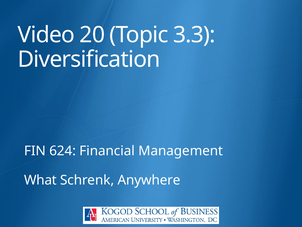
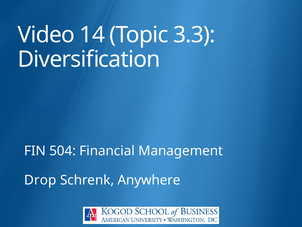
20: 20 -> 14
624: 624 -> 504
What: What -> Drop
